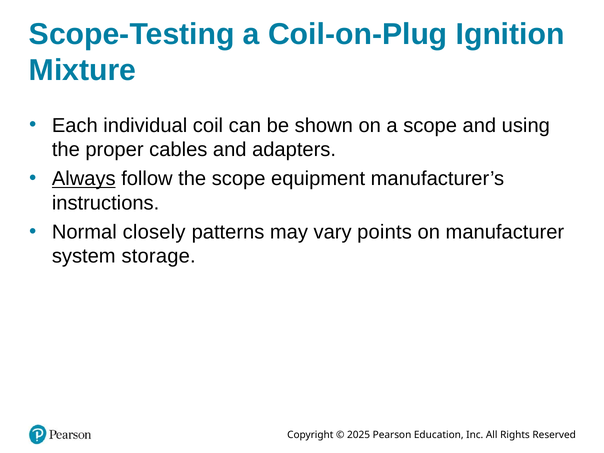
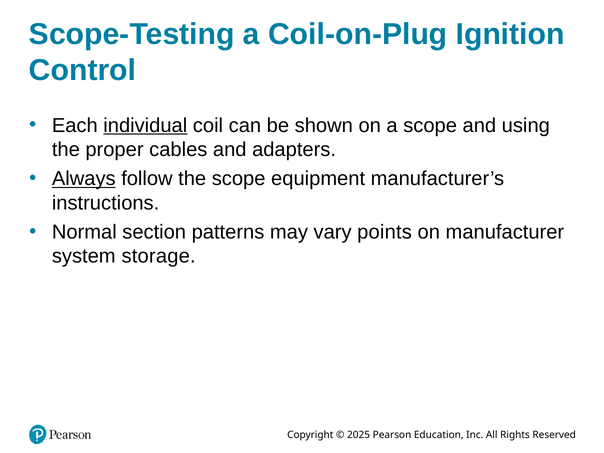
Mixture: Mixture -> Control
individual underline: none -> present
closely: closely -> section
